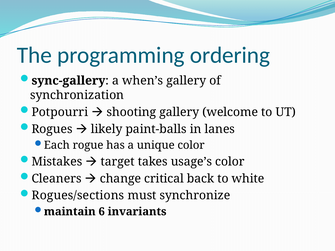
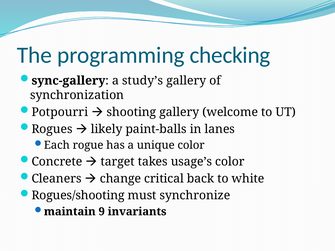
ordering: ordering -> checking
when’s: when’s -> study’s
Mistakes: Mistakes -> Concrete
Rogues/sections: Rogues/sections -> Rogues/shooting
6: 6 -> 9
